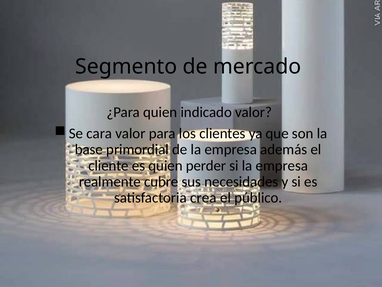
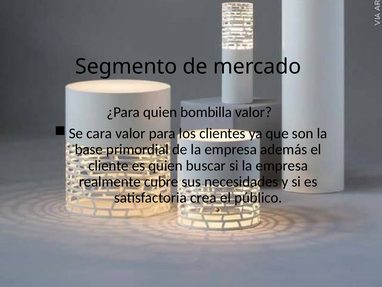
indicado: indicado -> bombilla
perder: perder -> buscar
